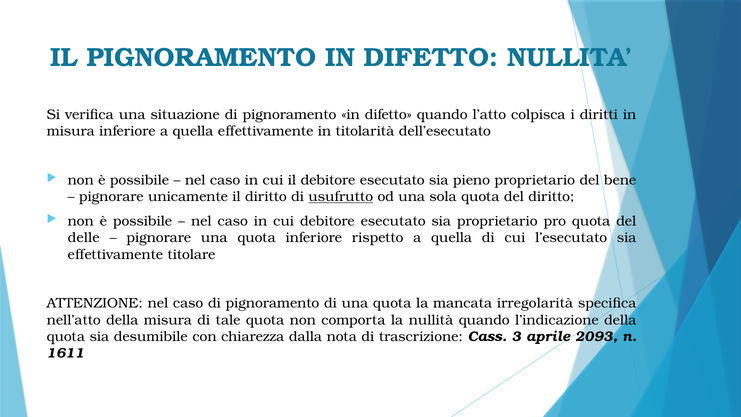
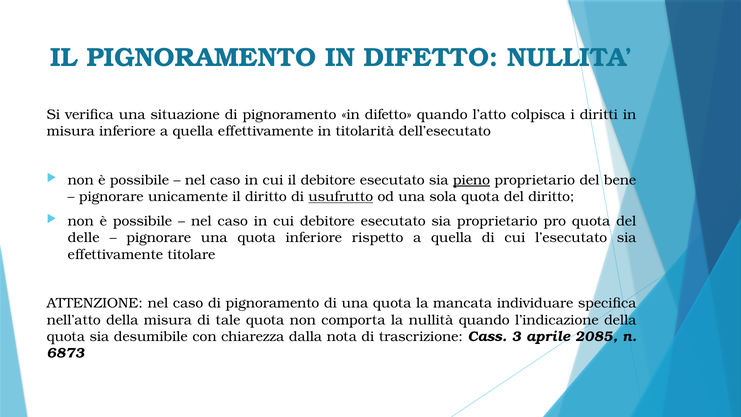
pieno underline: none -> present
irregolarità: irregolarità -> individuare
2093: 2093 -> 2085
1611: 1611 -> 6873
